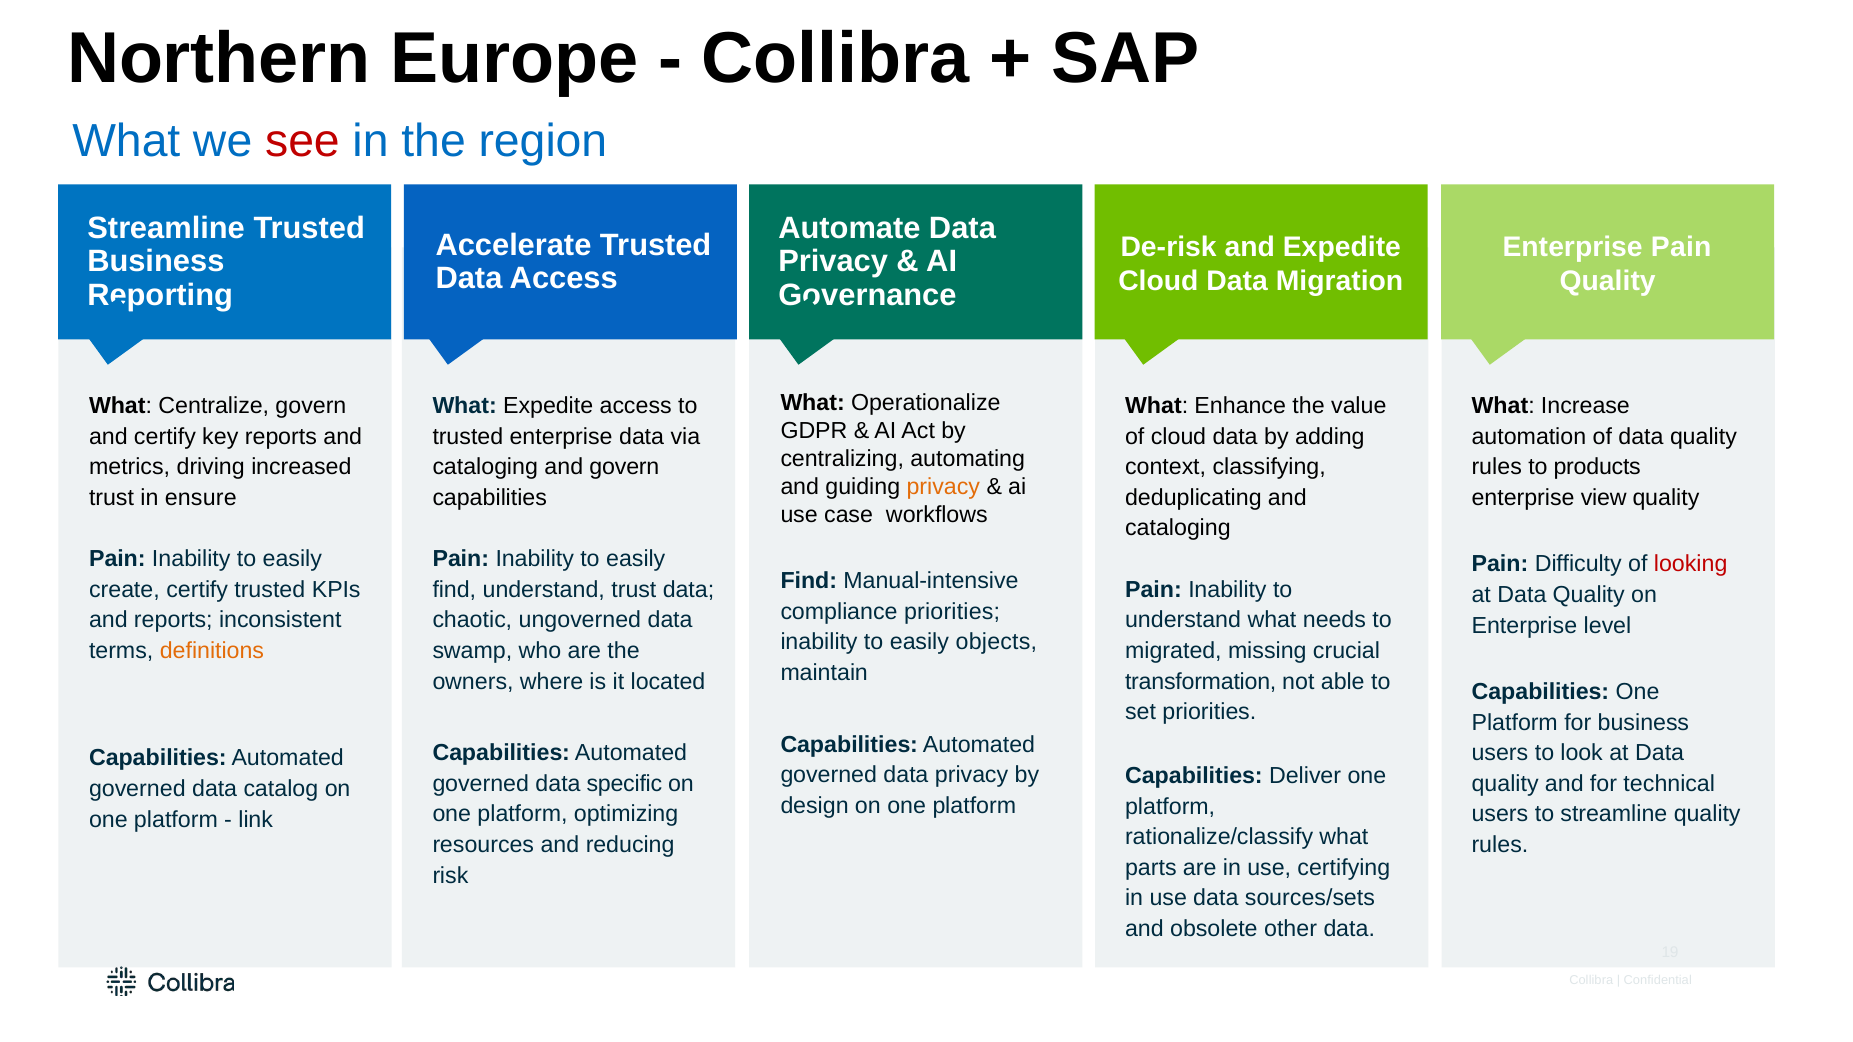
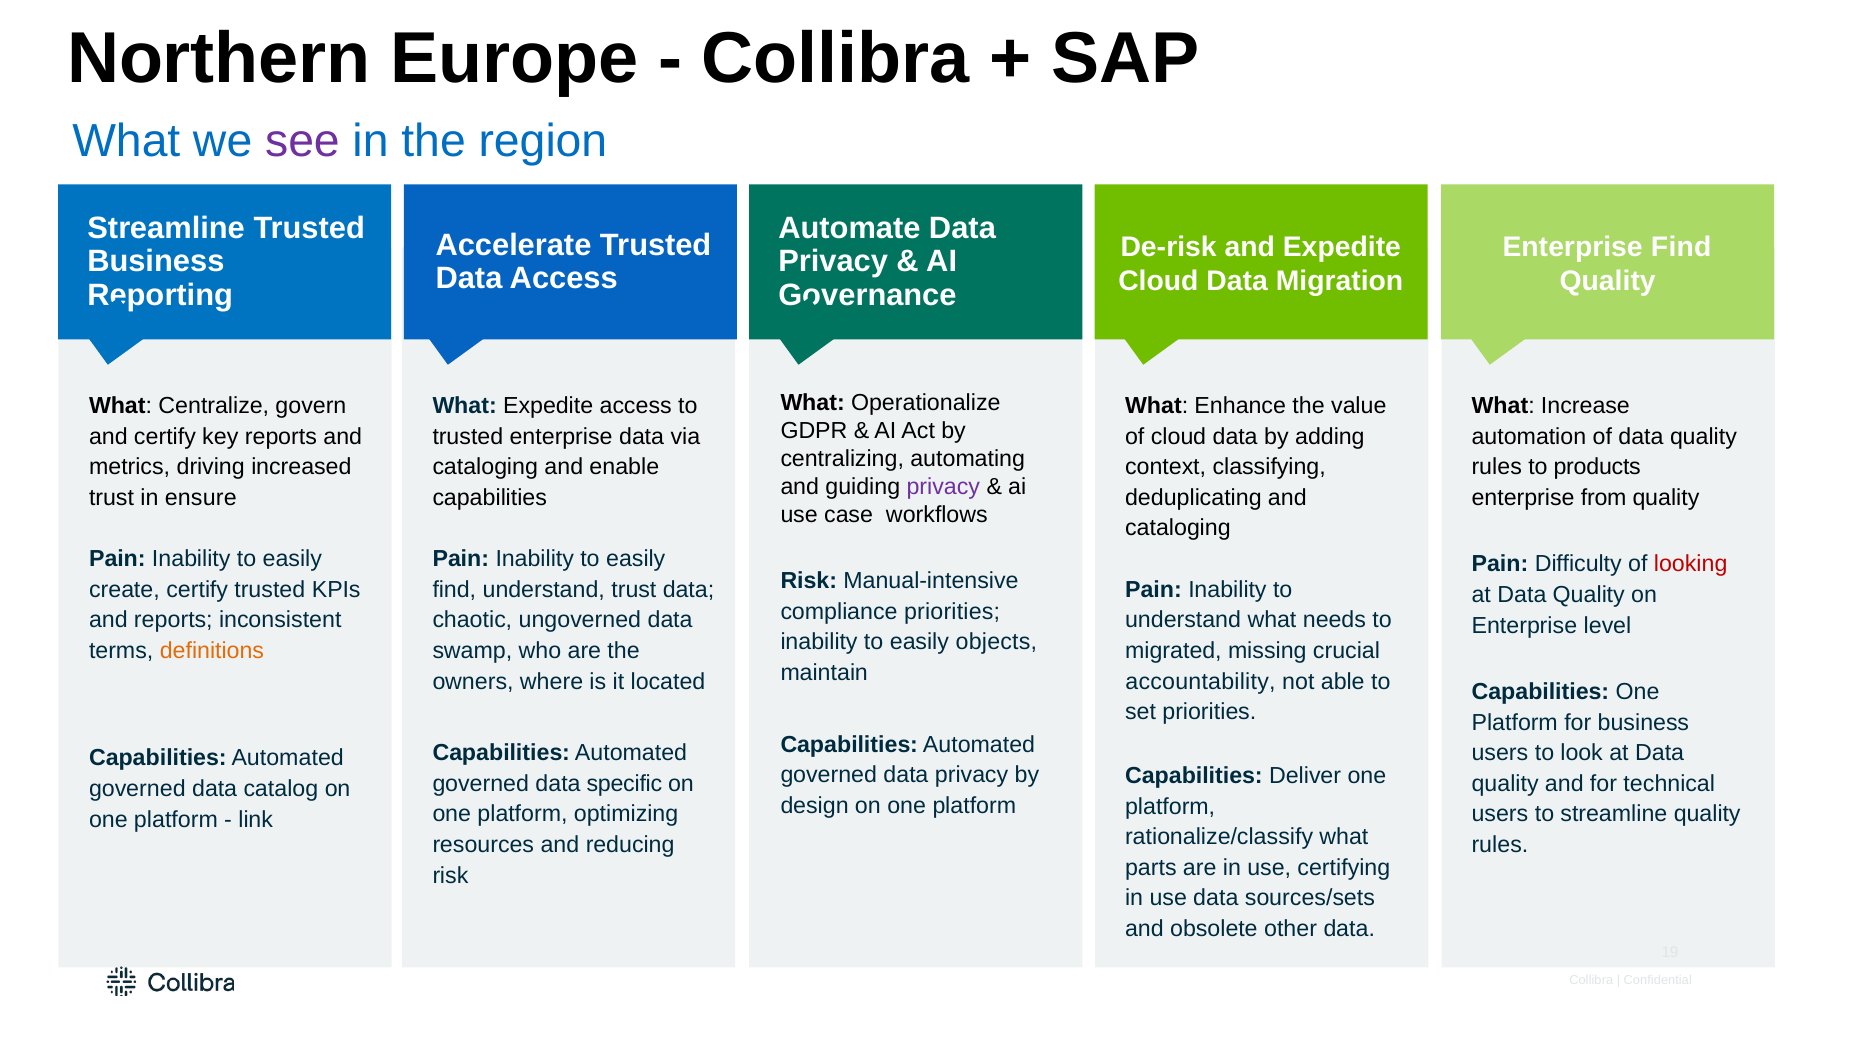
see colour: red -> purple
Enterprise Pain: Pain -> Find
and govern: govern -> enable
privacy at (943, 487) colour: orange -> purple
view: view -> from
Find at (809, 581): Find -> Risk
transformation: transformation -> accountability
